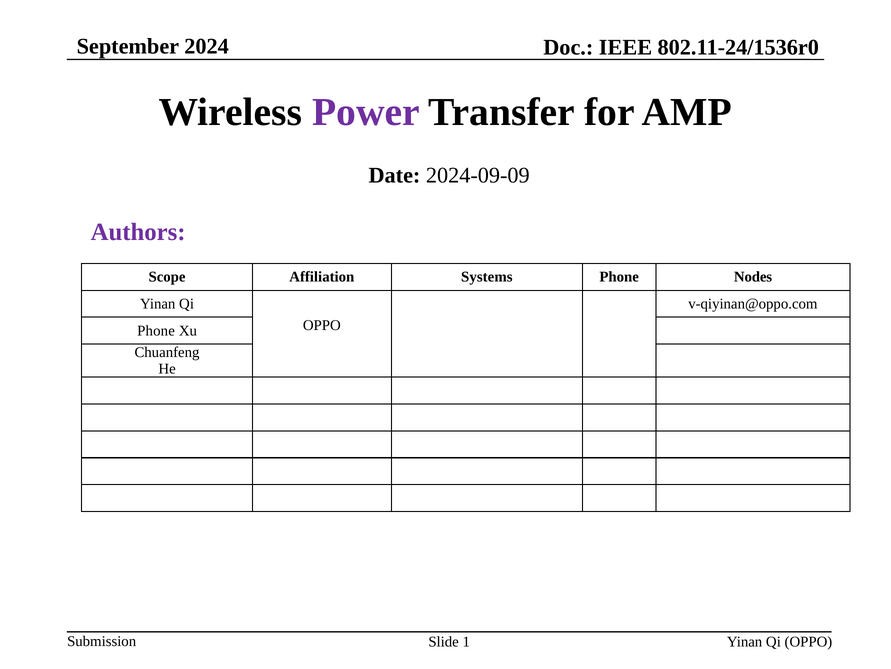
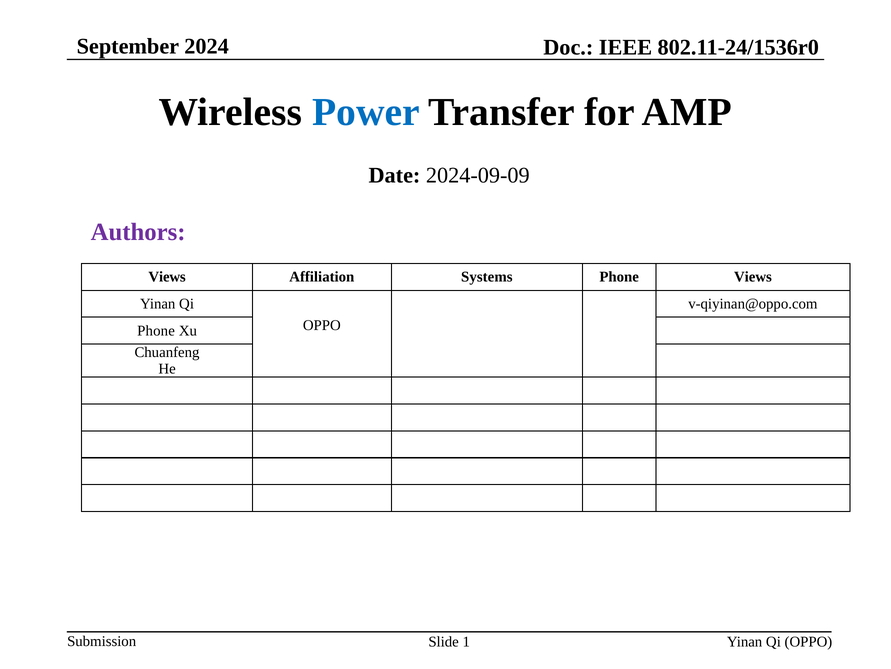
Power colour: purple -> blue
Scope at (167, 277): Scope -> Views
Phone Nodes: Nodes -> Views
